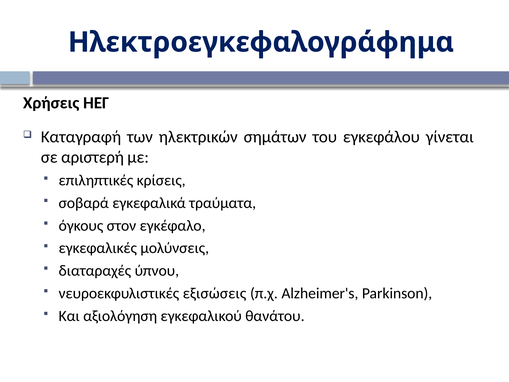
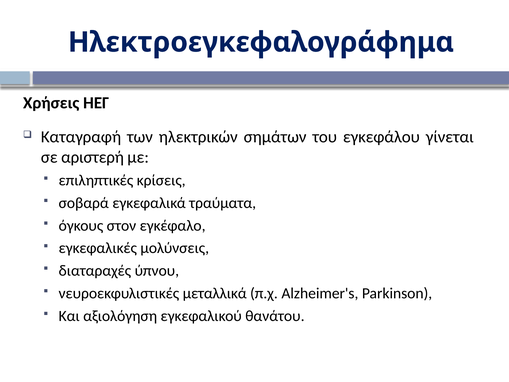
εξισώσεις: εξισώσεις -> μεταλλικά
